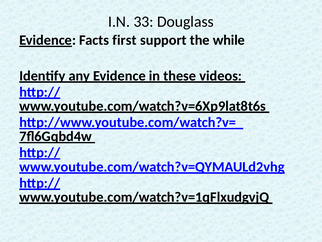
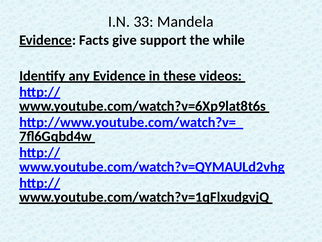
Douglass: Douglass -> Mandela
first: first -> give
